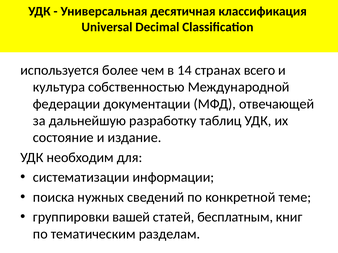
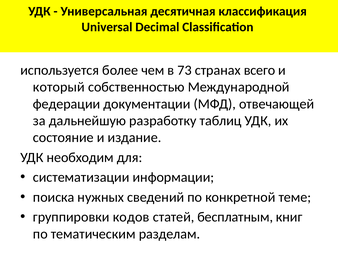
14: 14 -> 73
культура: культура -> который
вашей: вашей -> кодов
